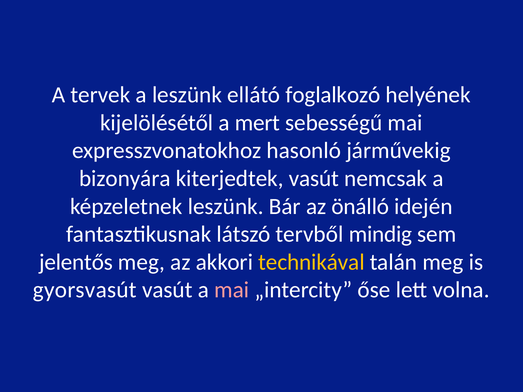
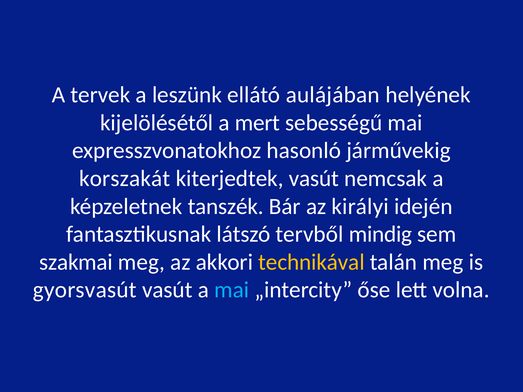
foglalkozó: foglalkozó -> aulájában
bizonyára: bizonyára -> korszakát
képzeletnek leszünk: leszünk -> tanszék
önálló: önálló -> királyi
jelentős: jelentős -> szakmai
mai at (232, 290) colour: pink -> light blue
